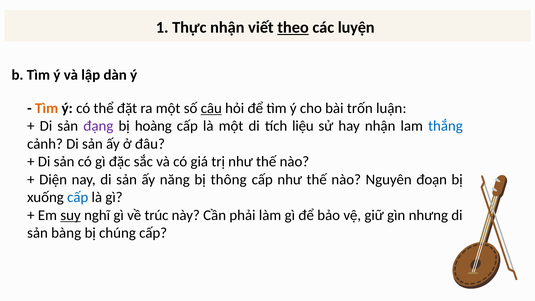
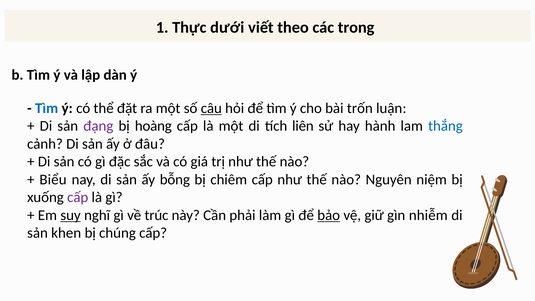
Thực nhận: nhận -> dưới
theo underline: present -> none
luyện: luyện -> trong
Tìm at (47, 108) colour: orange -> blue
liệu: liệu -> liên
hay nhận: nhận -> hành
Diện: Diện -> Biểu
năng: năng -> bỗng
thông: thông -> chiêm
đoạn: đoạn -> niệm
cấp at (78, 197) colour: blue -> purple
bảo underline: none -> present
nhưng: nhưng -> nhiễm
bàng: bàng -> khen
